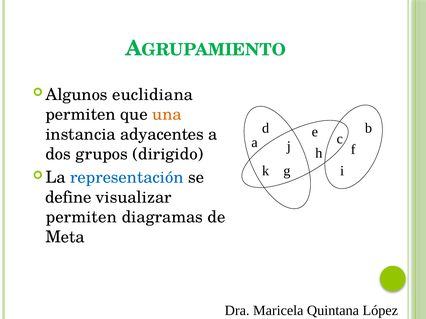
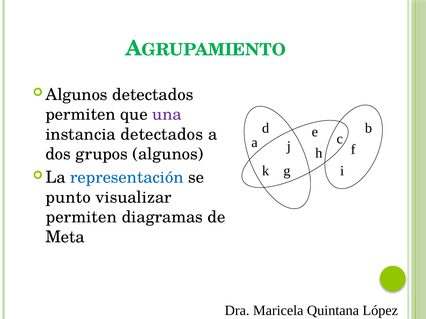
euclidiana at (153, 95): euclidiana -> detectados
una colour: orange -> purple
instancia adyacentes: adyacentes -> detectados
dirigido: dirigido -> algunos
define: define -> punto
